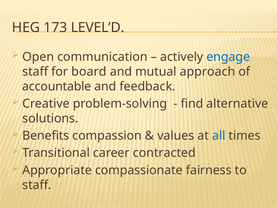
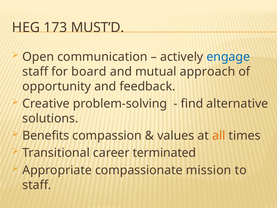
LEVEL’D: LEVEL’D -> MUST’D
accountable: accountable -> opportunity
all colour: blue -> orange
contracted: contracted -> terminated
fairness: fairness -> mission
